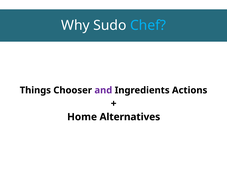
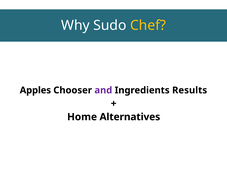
Chef colour: light blue -> yellow
Things: Things -> Apples
Actions: Actions -> Results
